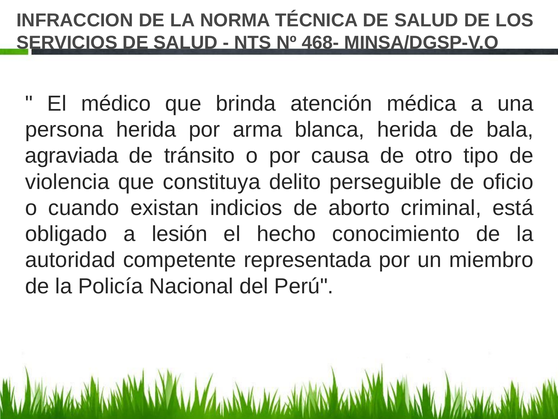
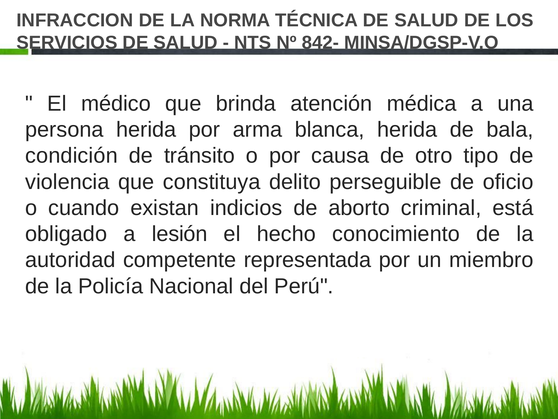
468-: 468- -> 842-
agraviada: agraviada -> condición
